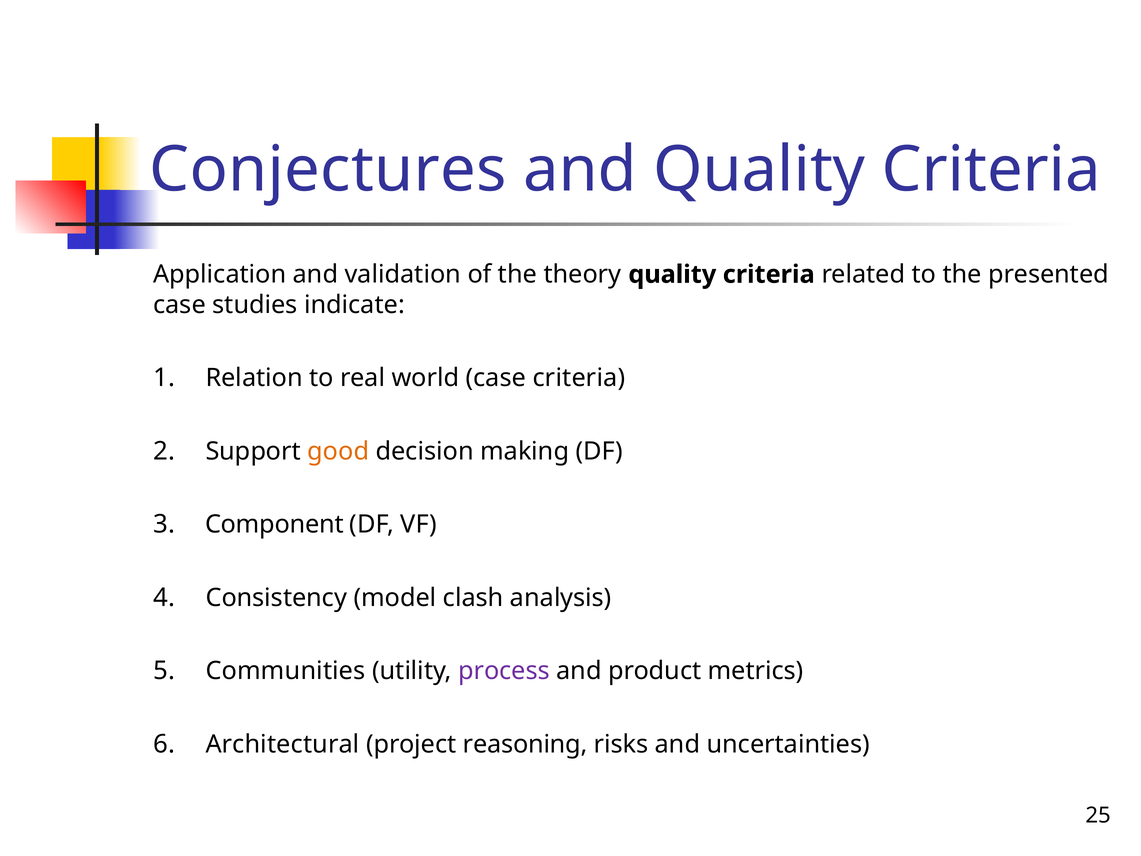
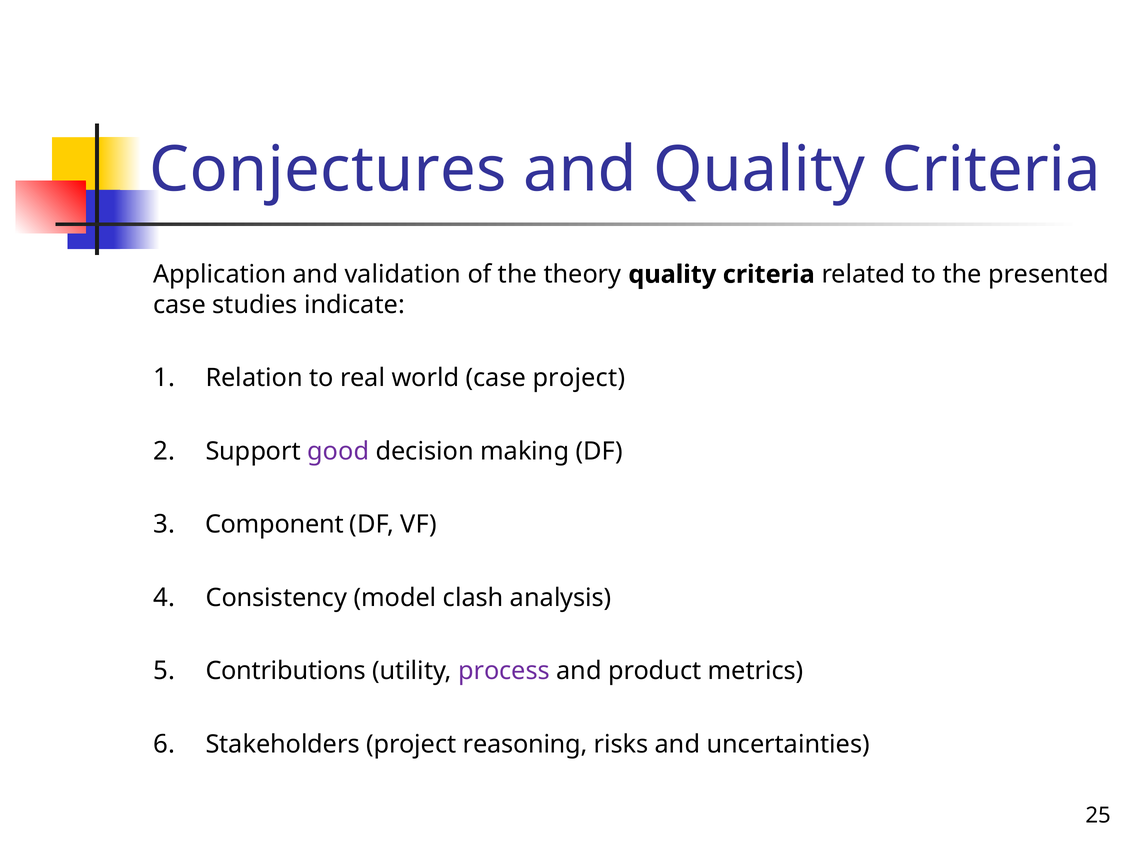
case criteria: criteria -> project
good colour: orange -> purple
Communities: Communities -> Contributions
Architectural: Architectural -> Stakeholders
